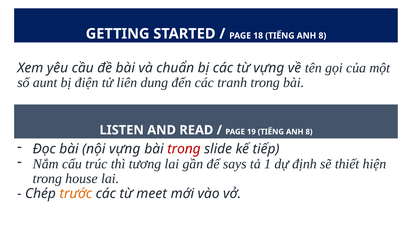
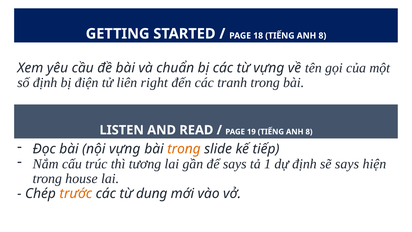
số aunt: aunt -> định
dung: dung -> right
trong at (184, 149) colour: red -> orange
sẽ thiết: thiết -> says
meet: meet -> dung
